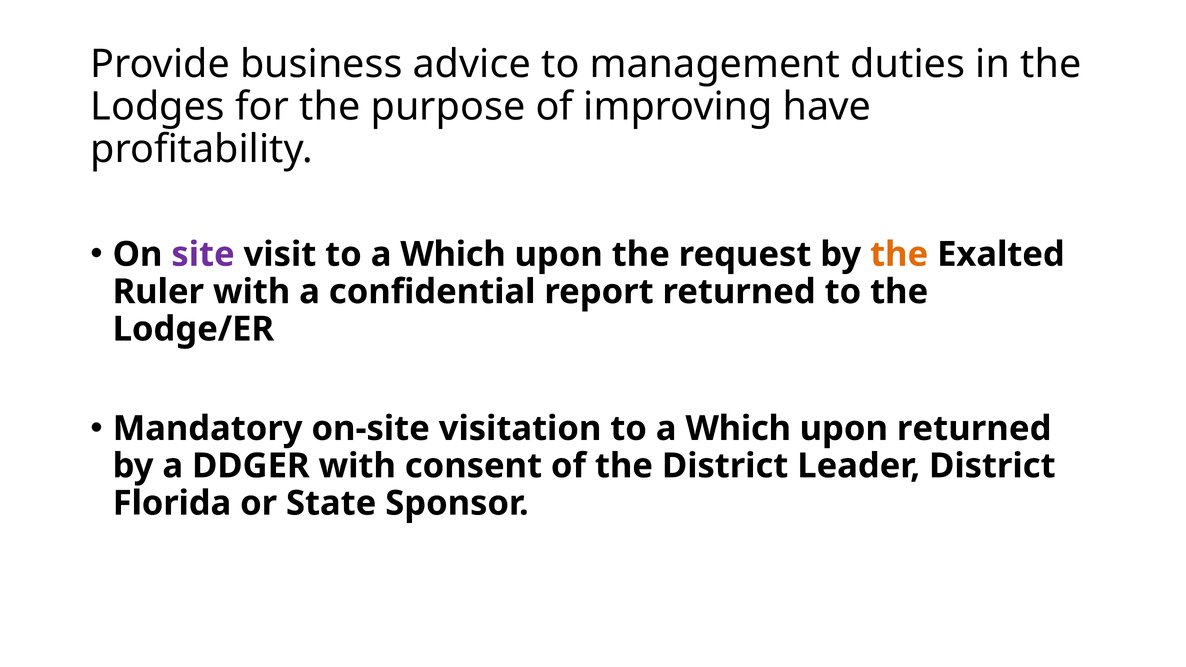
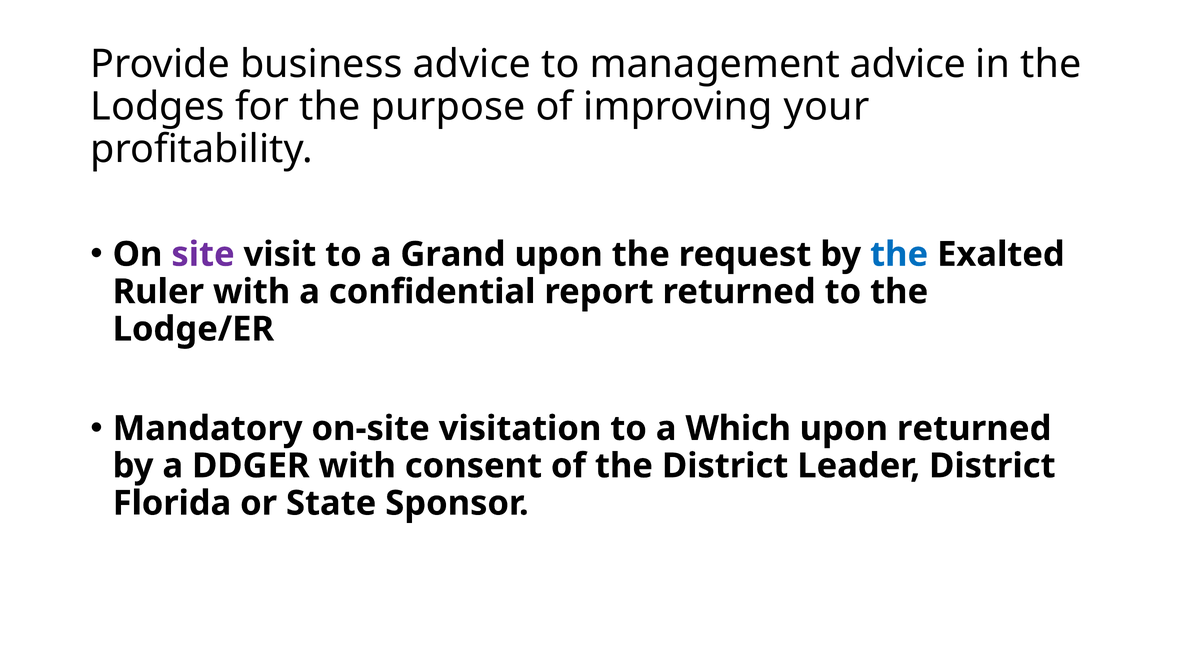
management duties: duties -> advice
have: have -> your
visit to a Which: Which -> Grand
the at (899, 254) colour: orange -> blue
